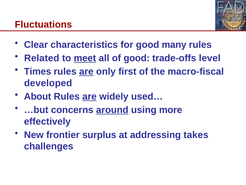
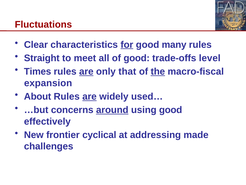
for underline: none -> present
Related: Related -> Straight
meet underline: present -> none
first: first -> that
the underline: none -> present
developed: developed -> expansion
using more: more -> good
surplus: surplus -> cyclical
takes: takes -> made
